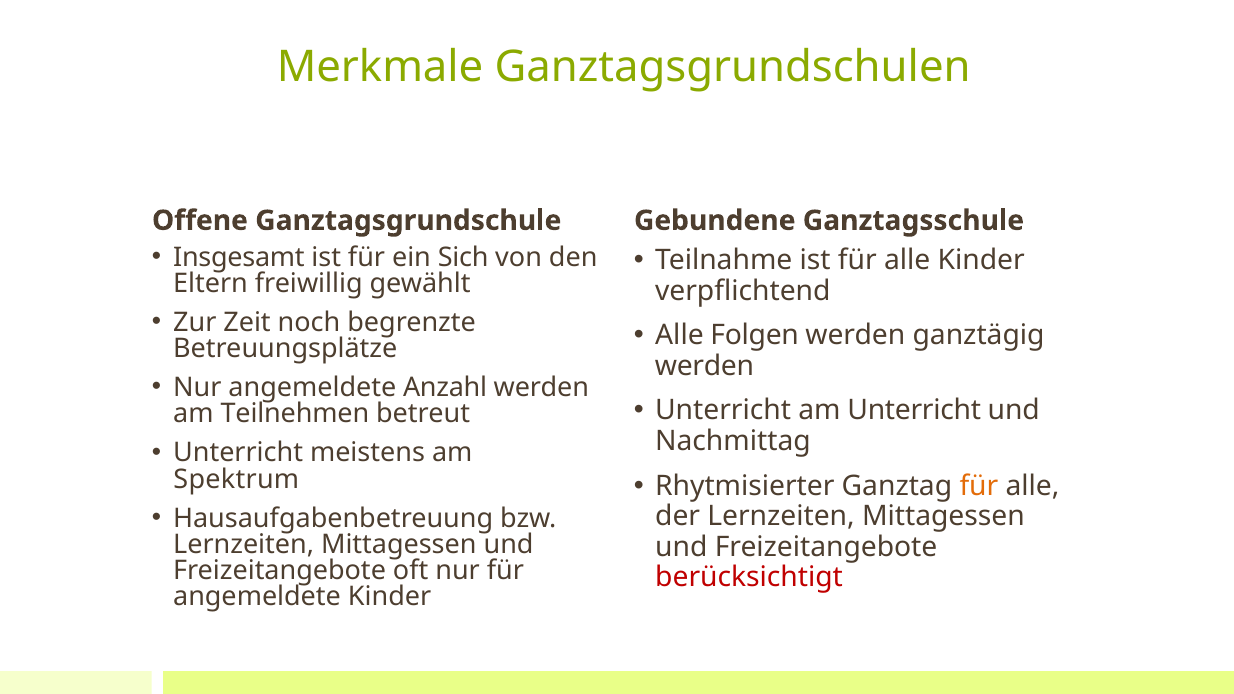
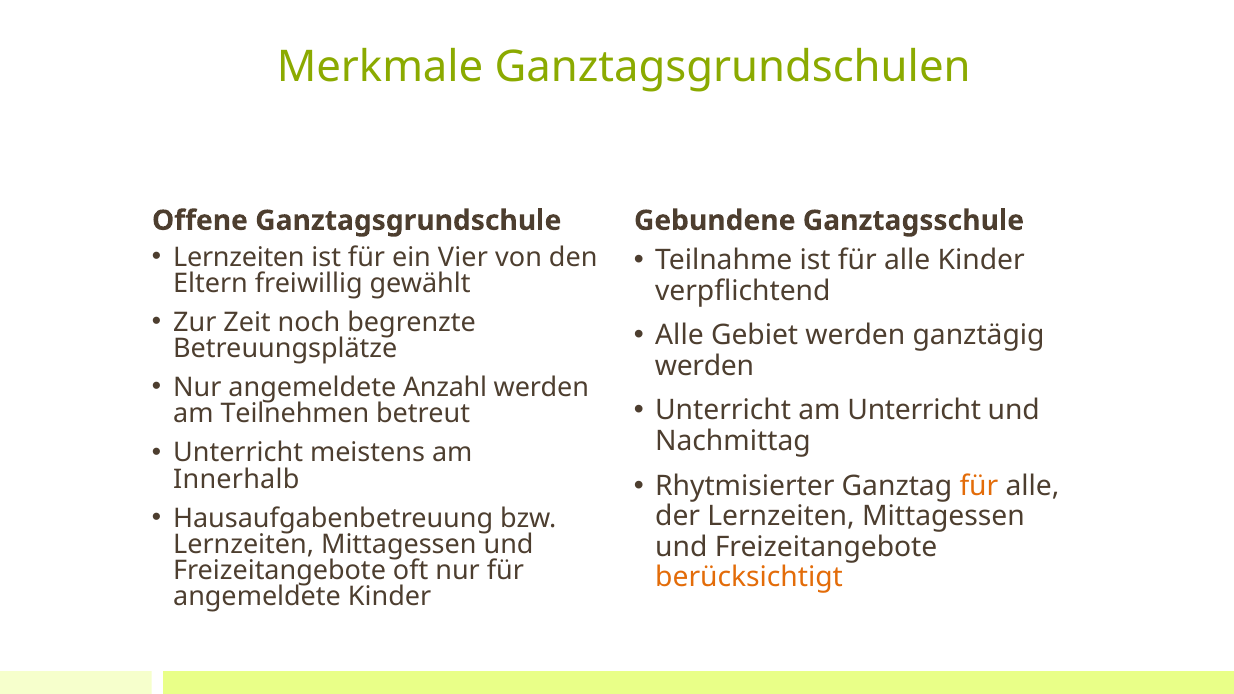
Insgesamt at (239, 257): Insgesamt -> Lernzeiten
Sich: Sich -> Vier
Folgen: Folgen -> Gebiet
Spektrum: Spektrum -> Innerhalb
berücksichtigt colour: red -> orange
